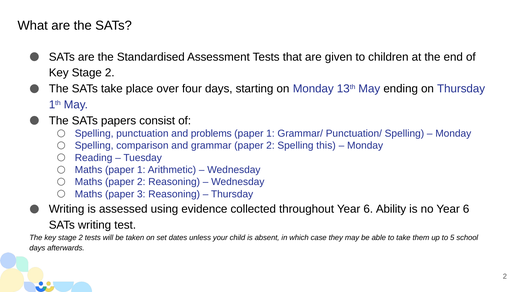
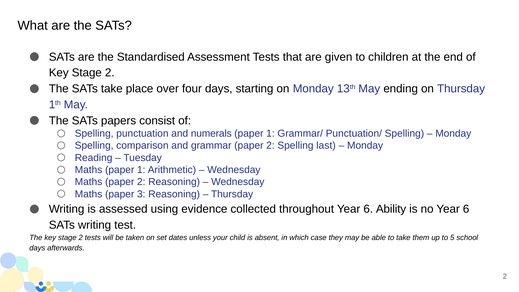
problems: problems -> numerals
this: this -> last
